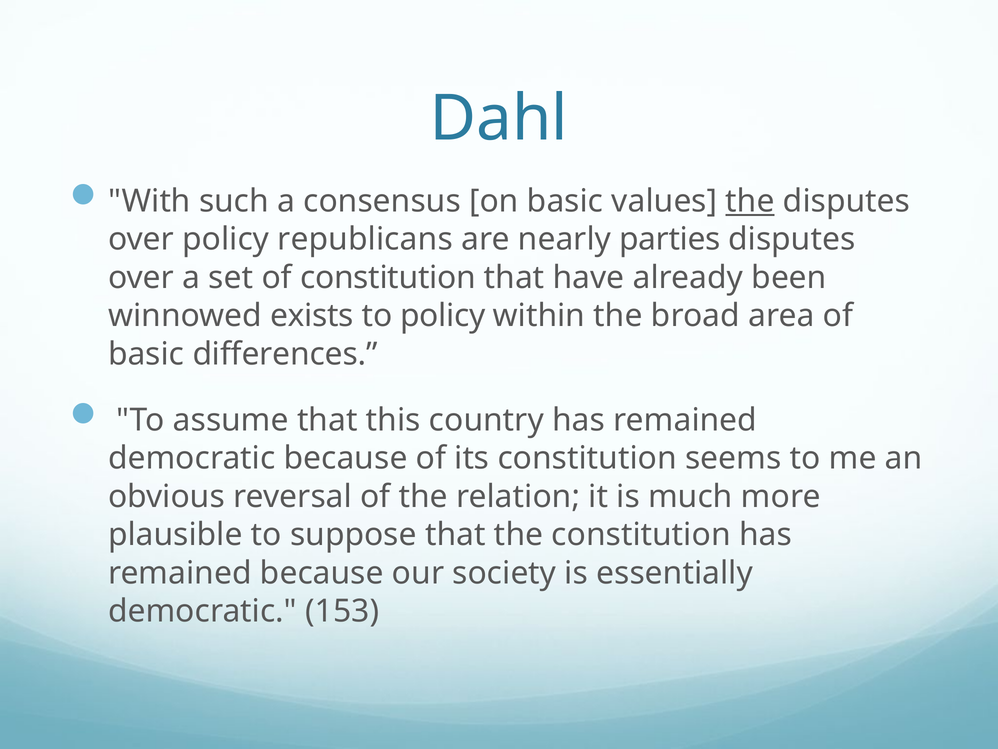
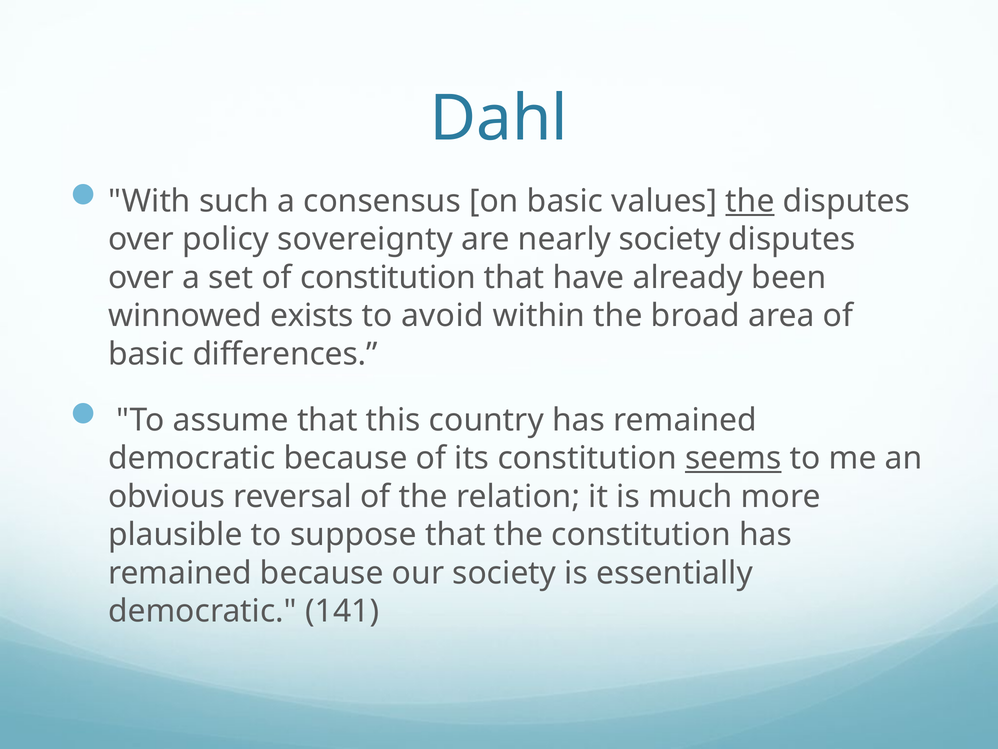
republicans: republicans -> sovereignty
nearly parties: parties -> society
to policy: policy -> avoid
seems underline: none -> present
153: 153 -> 141
